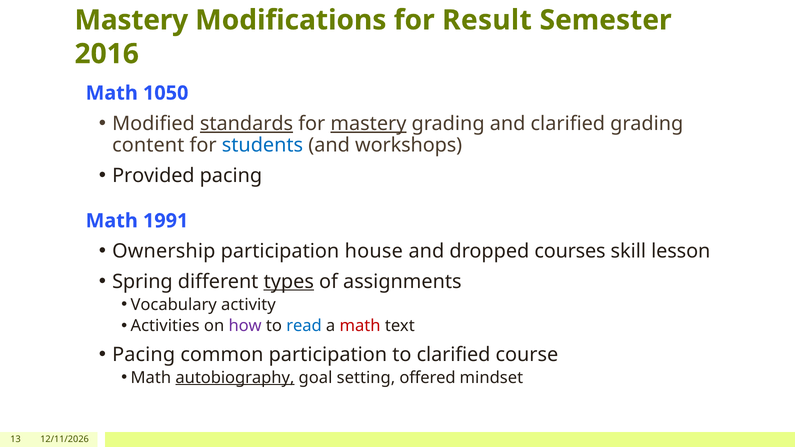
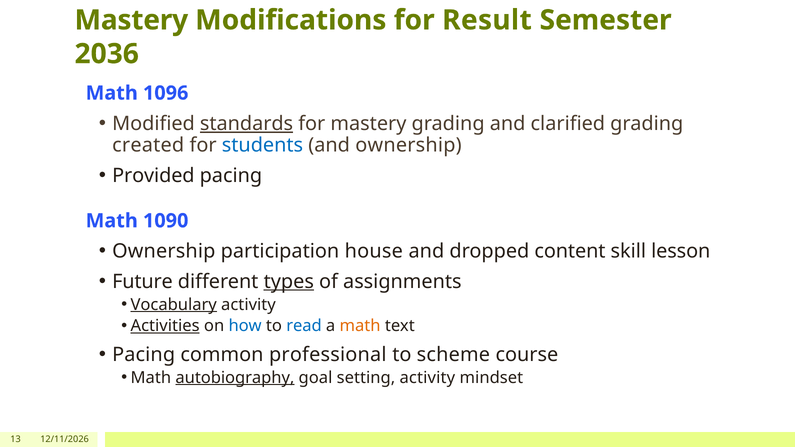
2016: 2016 -> 2036
1050: 1050 -> 1096
mastery at (368, 124) underline: present -> none
content: content -> created
and workshops: workshops -> ownership
1991: 1991 -> 1090
courses: courses -> content
Spring: Spring -> Future
Vocabulary underline: none -> present
Activities underline: none -> present
how colour: purple -> blue
math at (360, 326) colour: red -> orange
common participation: participation -> professional
to clarified: clarified -> scheme
setting offered: offered -> activity
